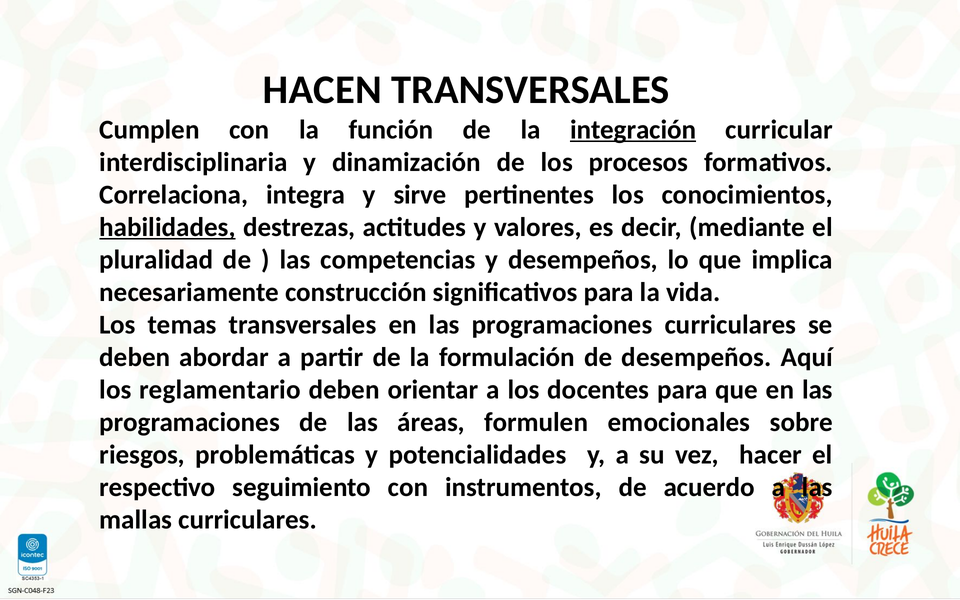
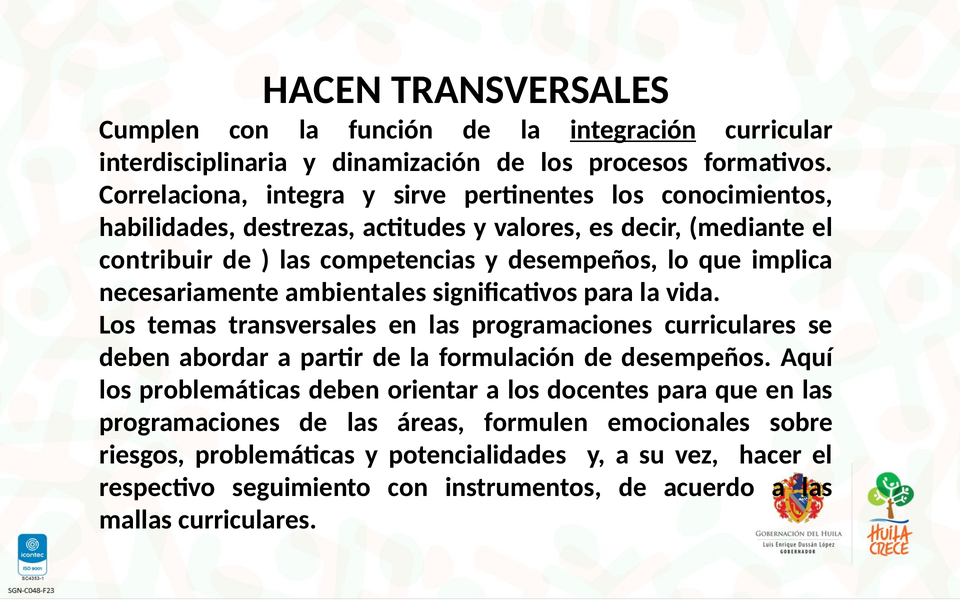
habilidades underline: present -> none
pluralidad: pluralidad -> contribuir
construcción: construcción -> ambientales
los reglamentario: reglamentario -> problemáticas
